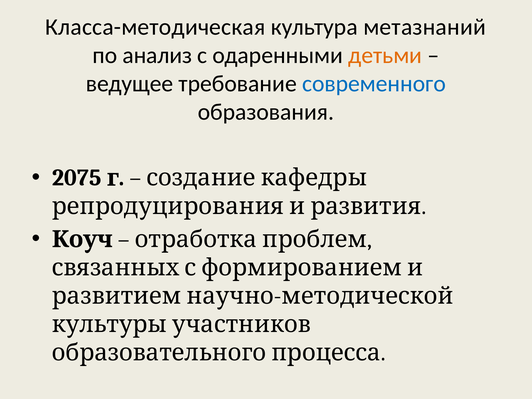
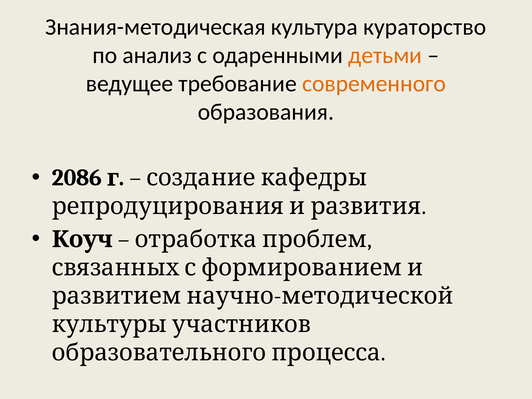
Класса-методическая: Класса-методическая -> Знания-методическая
метазнаний: метазнаний -> кураторство
современного colour: blue -> orange
2075: 2075 -> 2086
